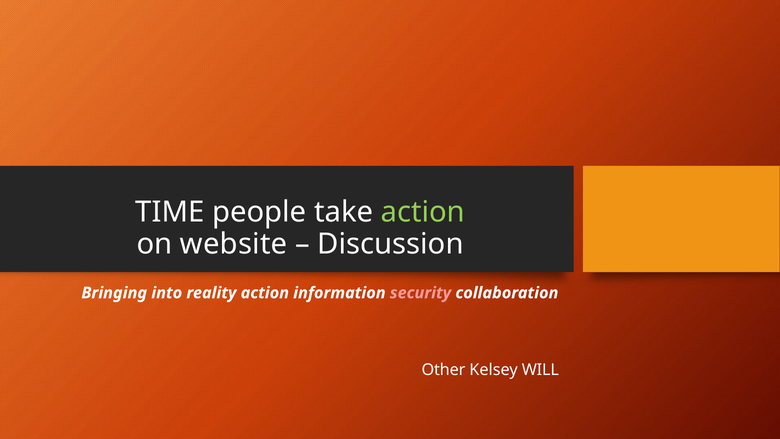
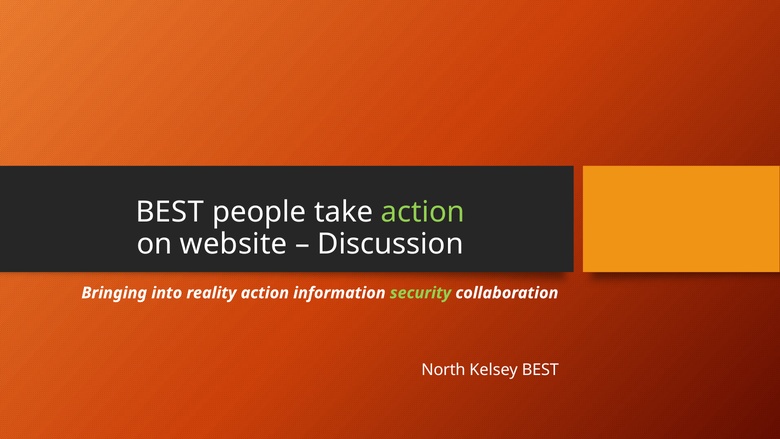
TIME at (170, 212): TIME -> BEST
security colour: pink -> light green
Other: Other -> North
Kelsey WILL: WILL -> BEST
